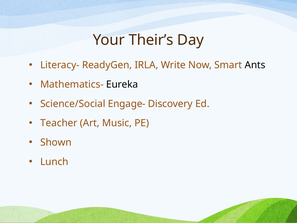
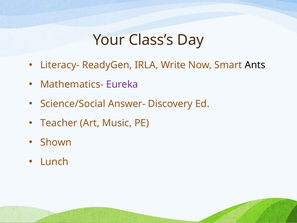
Their’s: Their’s -> Class’s
Eureka colour: black -> purple
Engage-: Engage- -> Answer-
